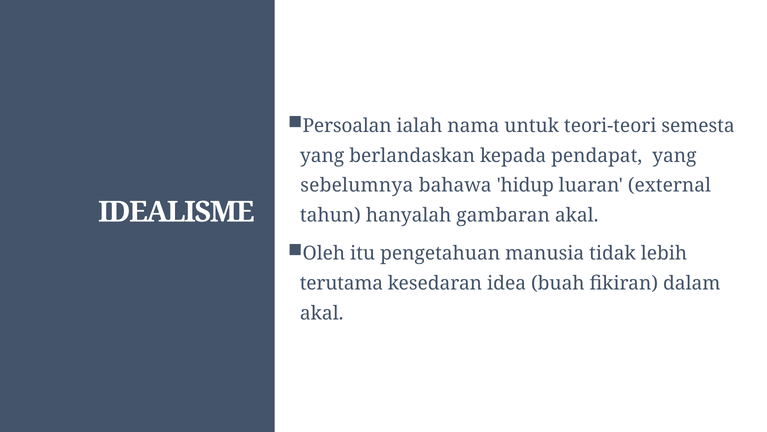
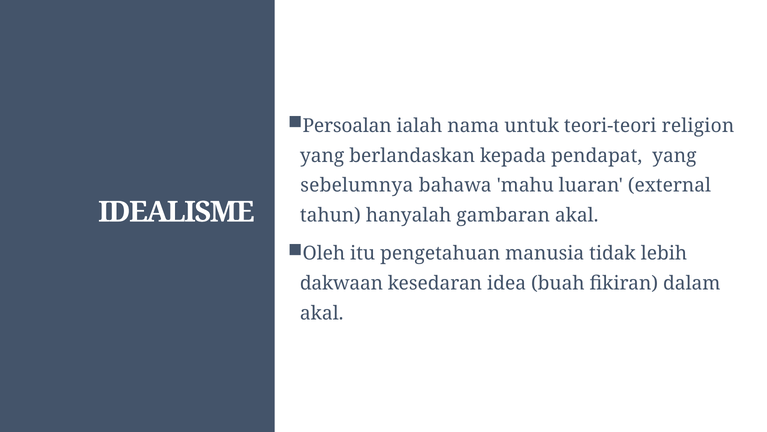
semesta: semesta -> religion
hidup: hidup -> mahu
terutama: terutama -> dakwaan
